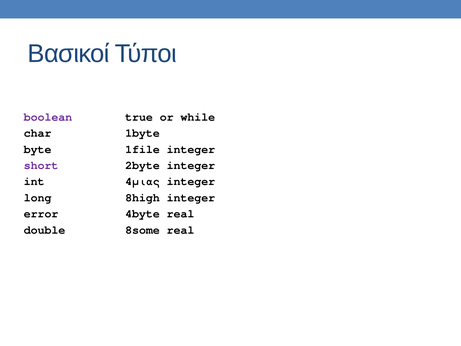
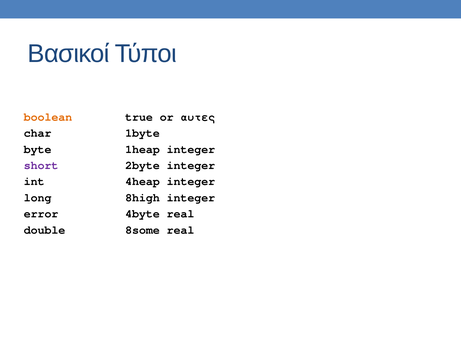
boolean colour: purple -> orange
while: while -> αυτές
1file: 1file -> 1heap
4μιας: 4μιας -> 4heap
